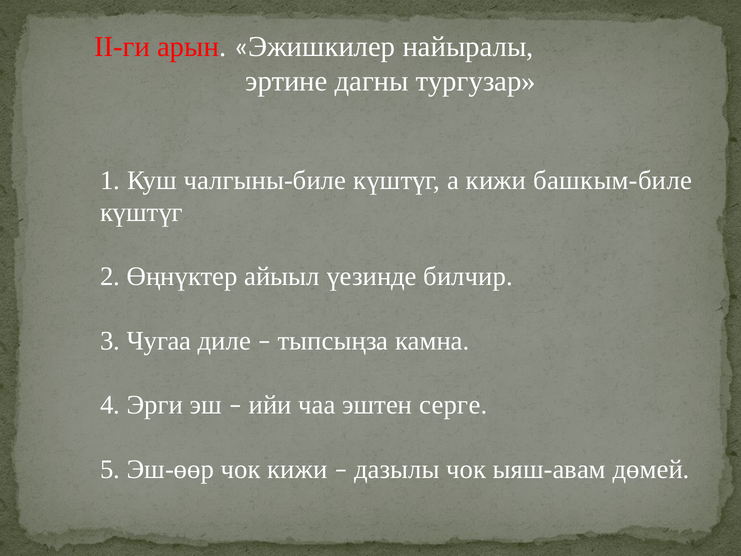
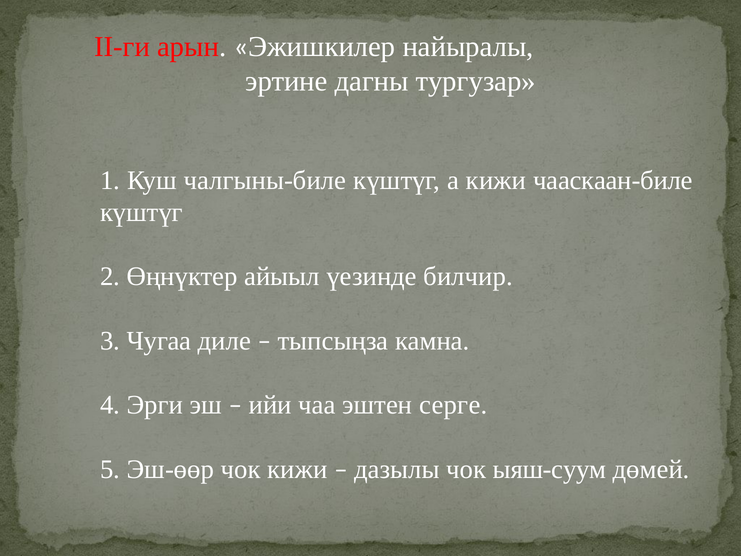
башкым-биле: башкым-биле -> чааскаан-биле
ыяш-авам: ыяш-авам -> ыяш-суум
